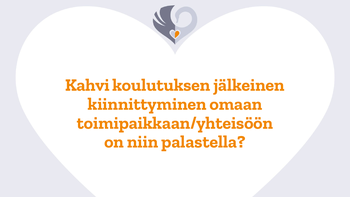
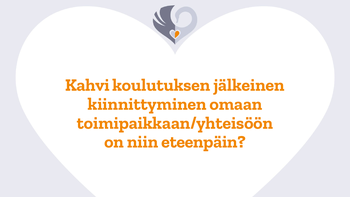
palastella: palastella -> eteenpäin
